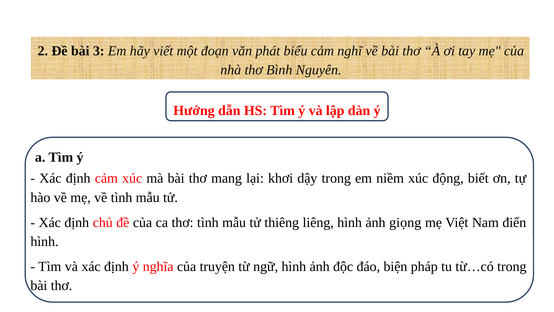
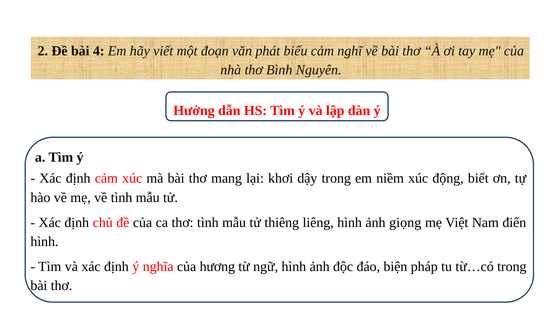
3: 3 -> 4
truyện: truyện -> hương
